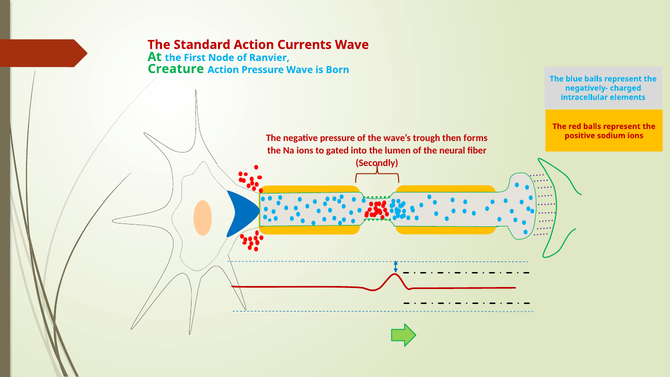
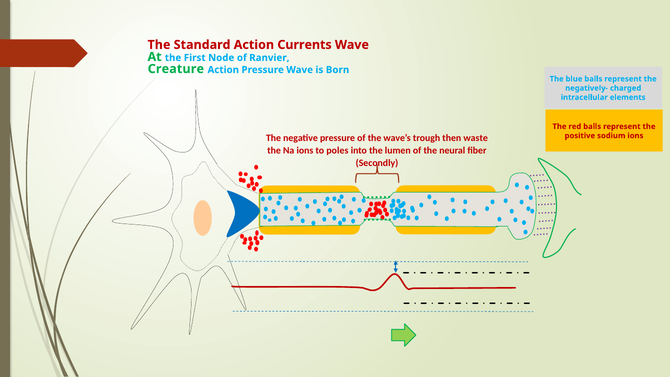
forms: forms -> waste
gated: gated -> poles
